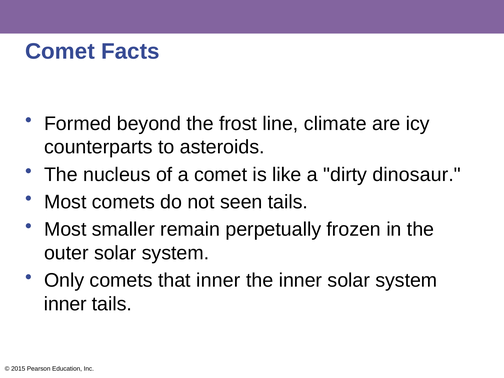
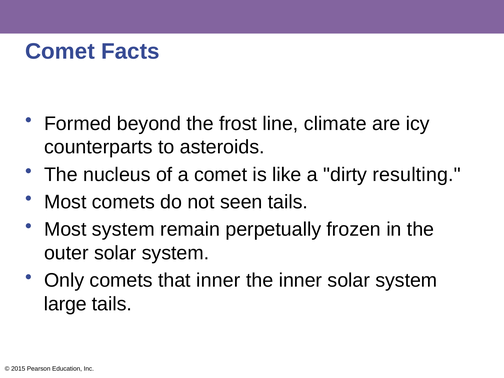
dinosaur: dinosaur -> resulting
Most smaller: smaller -> system
inner at (65, 304): inner -> large
